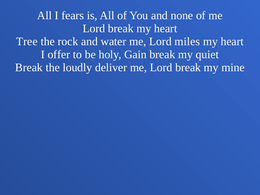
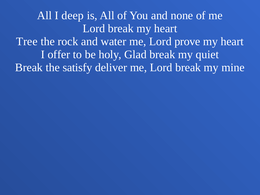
fears: fears -> deep
miles: miles -> prove
Gain: Gain -> Glad
loudly: loudly -> satisfy
